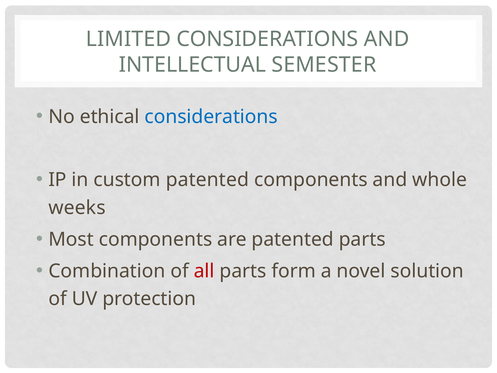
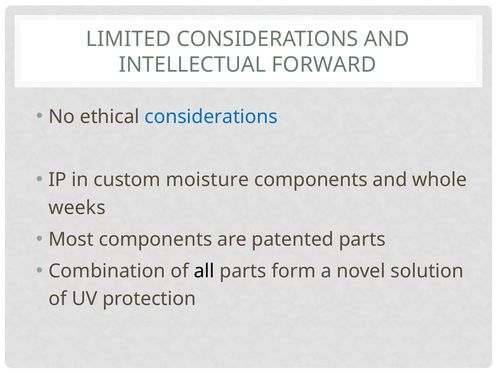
SEMESTER: SEMESTER -> FORWARD
custom patented: patented -> moisture
all colour: red -> black
